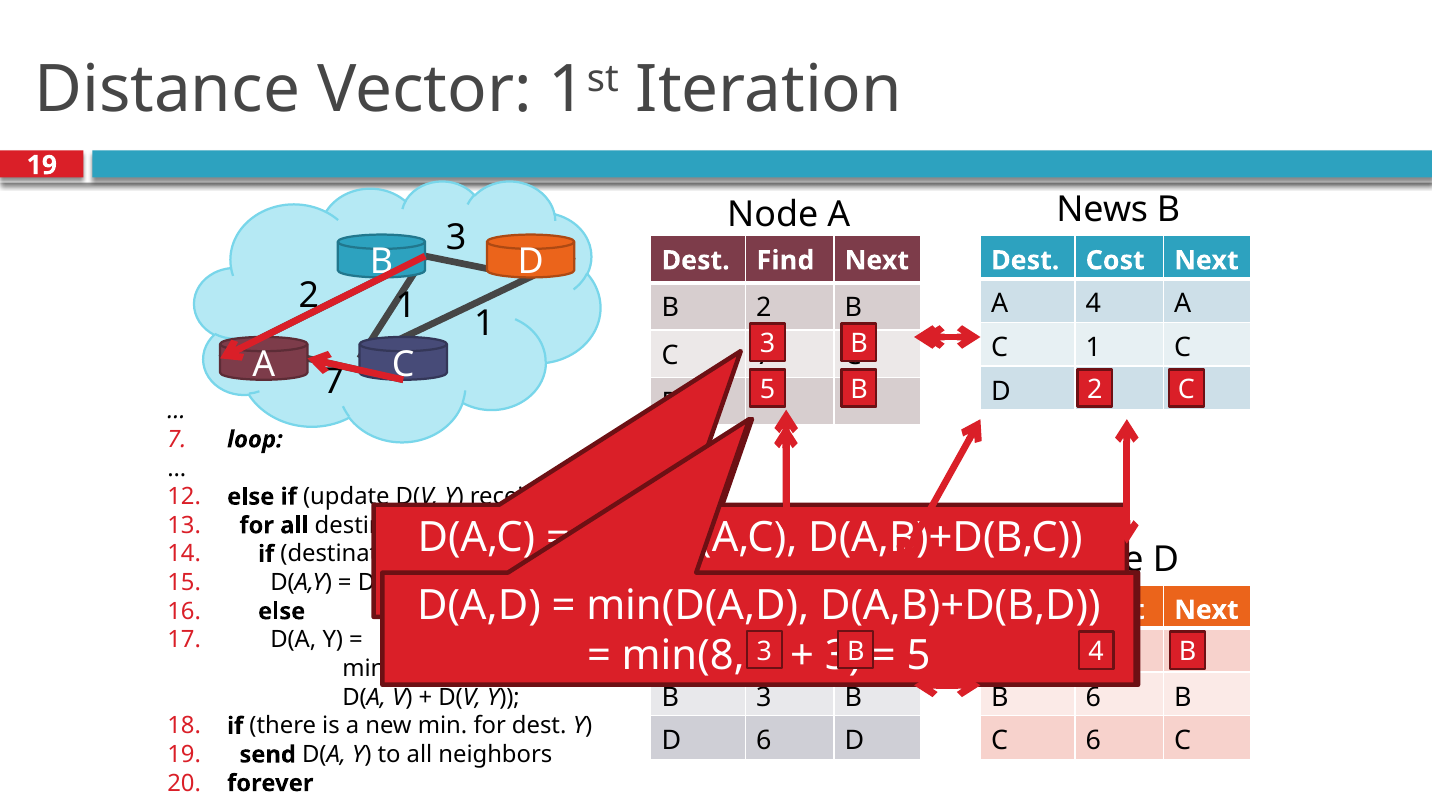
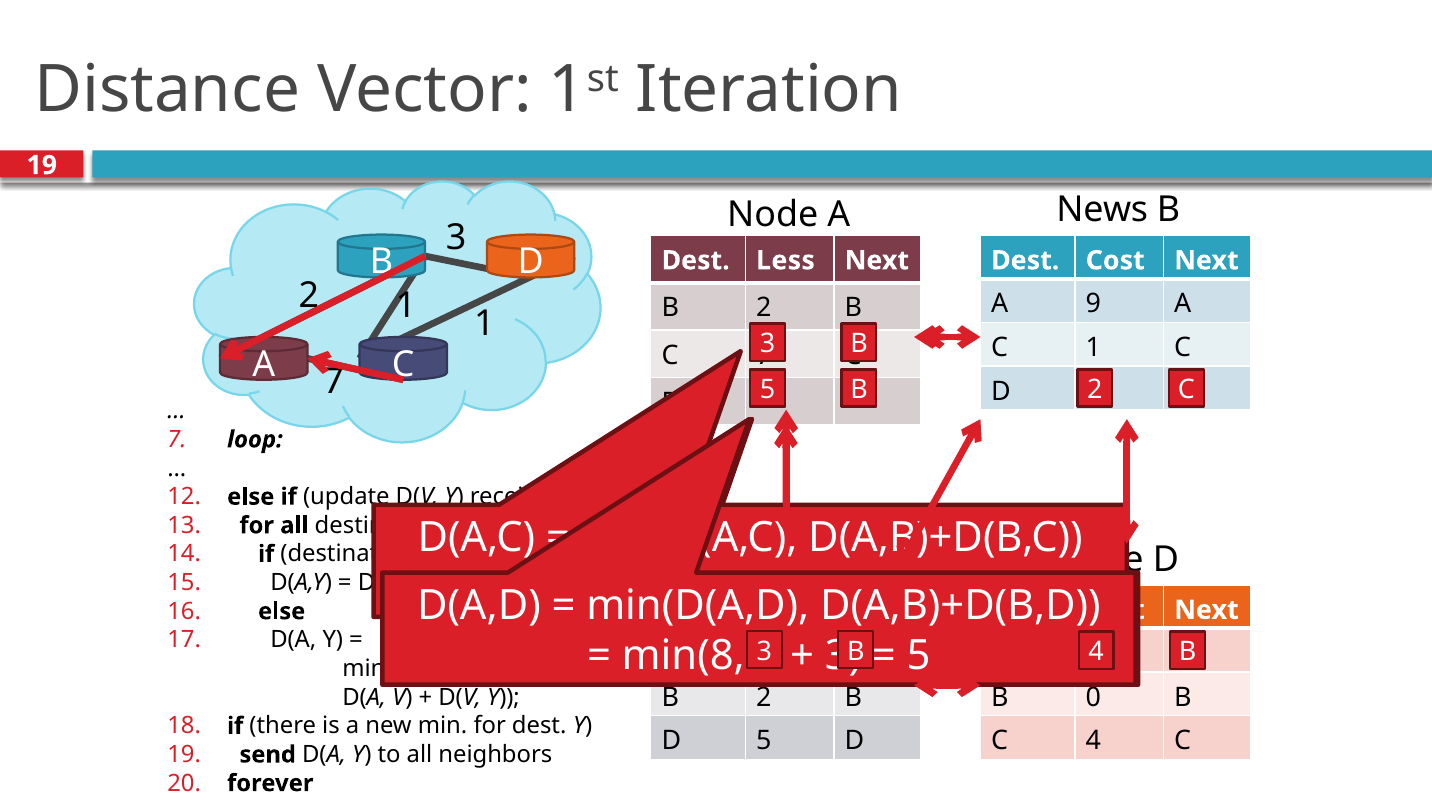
Find: Find -> Less
A 4: 4 -> 9
3 at (764, 697): 3 -> 2
B 6: 6 -> 0
D 6: 6 -> 5
6 at (1093, 740): 6 -> 4
